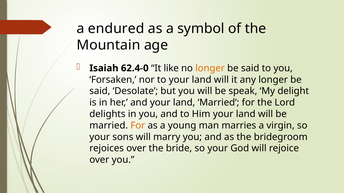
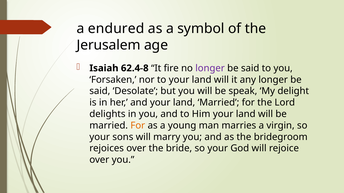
Mountain: Mountain -> Jerusalem
62.4-0: 62.4-0 -> 62.4-8
like: like -> fire
longer at (210, 68) colour: orange -> purple
